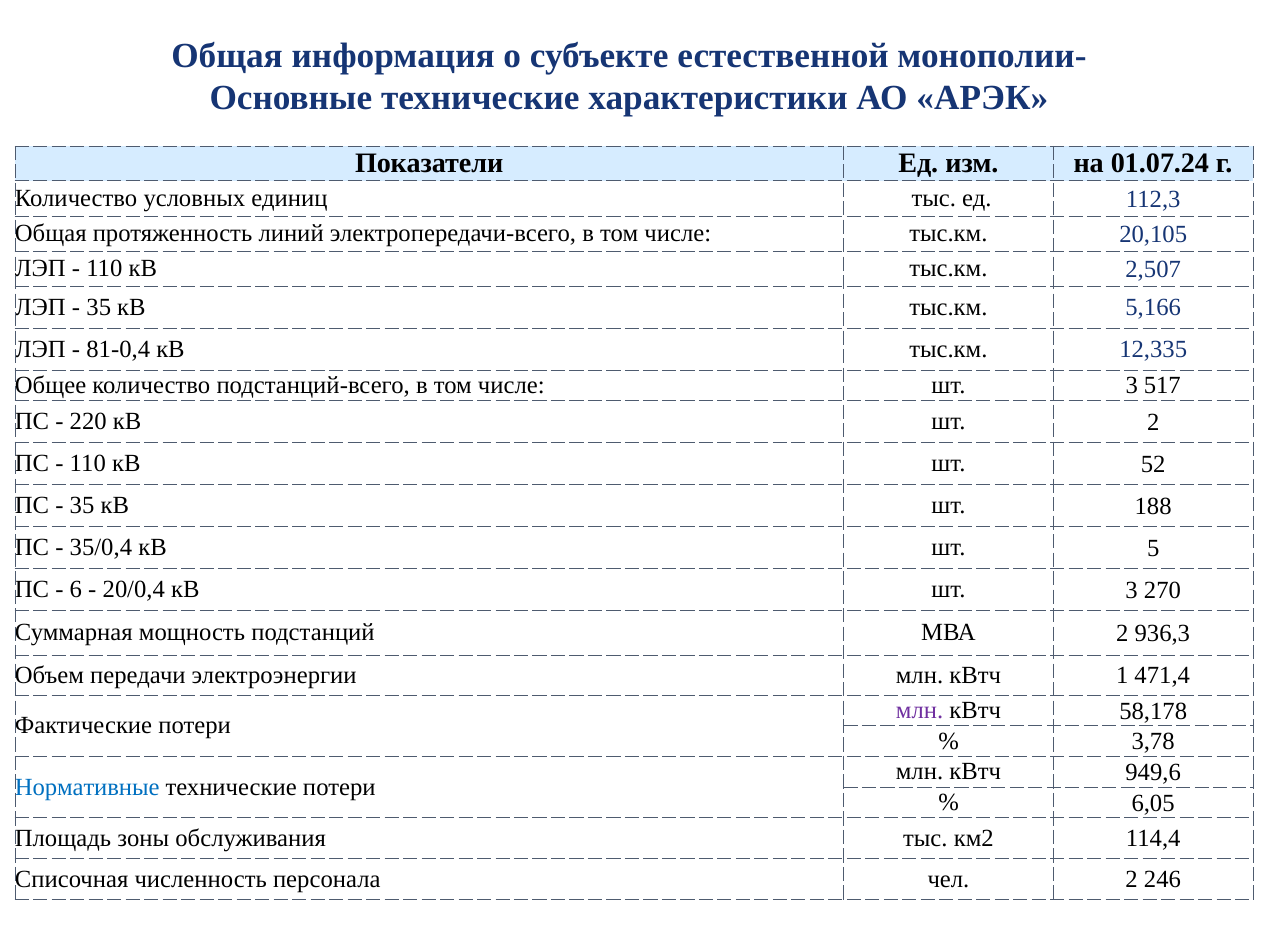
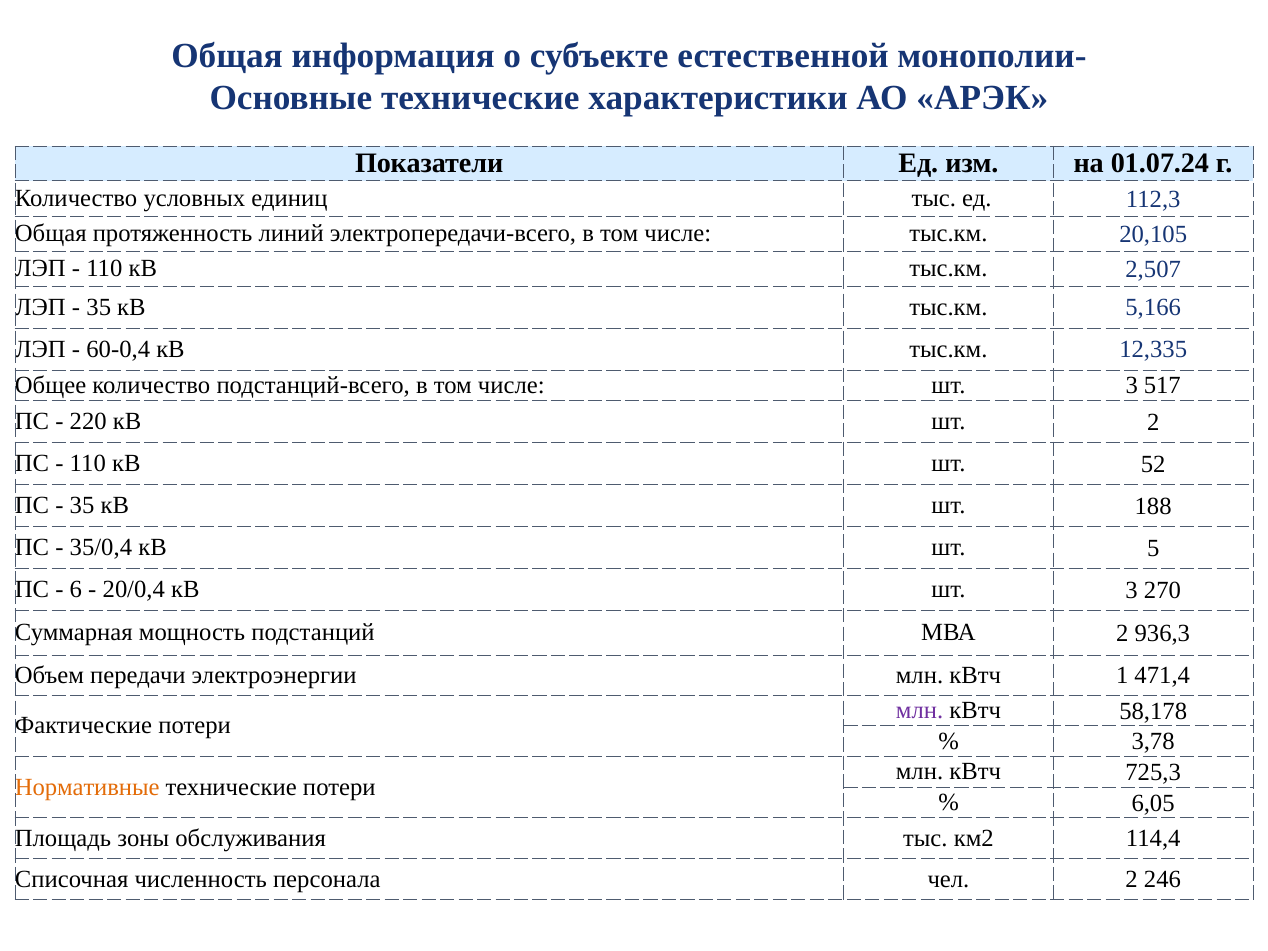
81-0,4: 81-0,4 -> 60-0,4
949,6: 949,6 -> 725,3
Нормативные colour: blue -> orange
